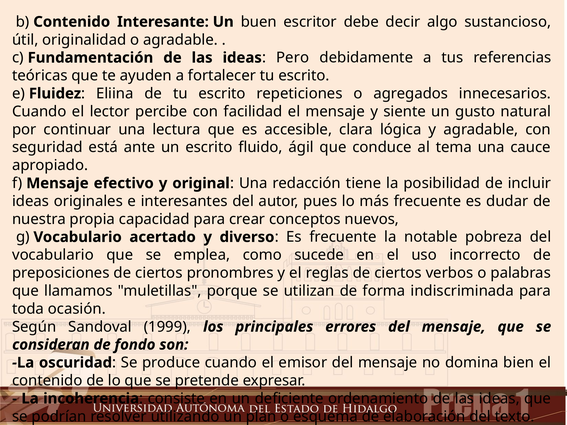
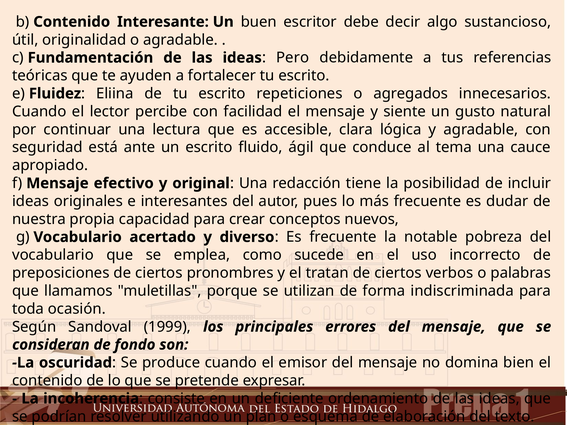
el reglas: reglas -> tratan
